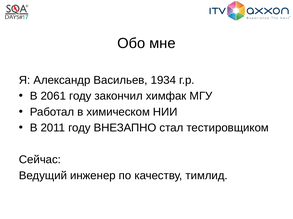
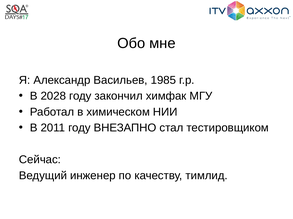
1934: 1934 -> 1985
2061: 2061 -> 2028
